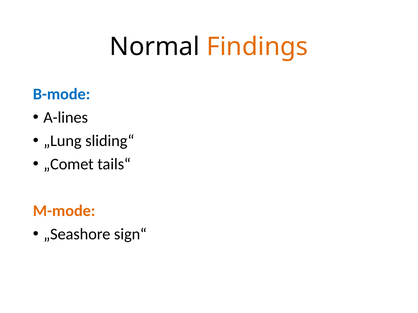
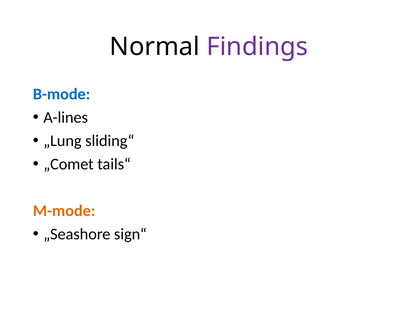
Findings colour: orange -> purple
